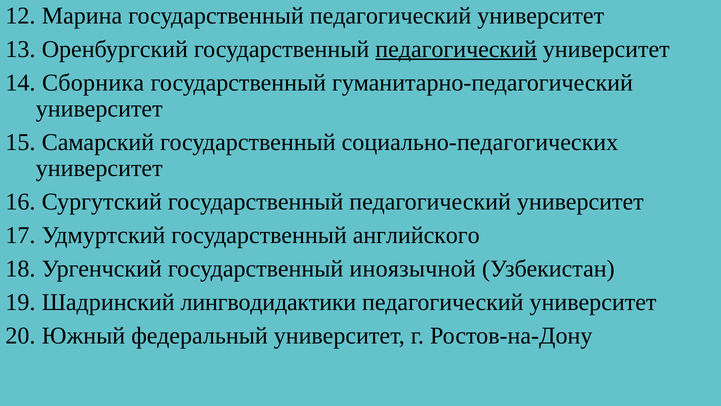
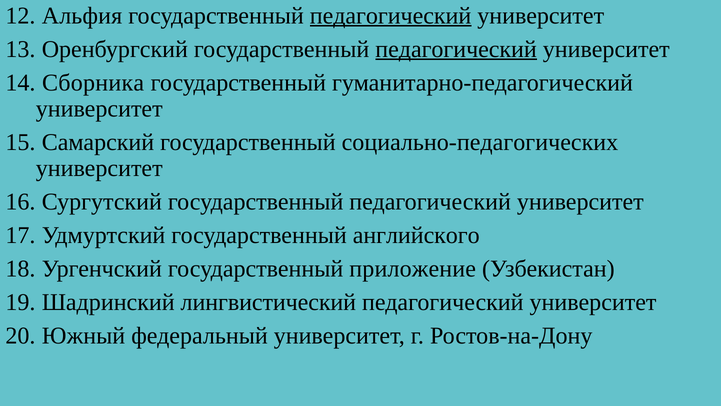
Марина: Марина -> Альфия
педагогический at (391, 16) underline: none -> present
иноязычной: иноязычной -> приложение
лингводидактики: лингводидактики -> лингвистический
